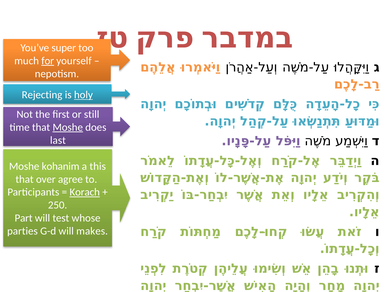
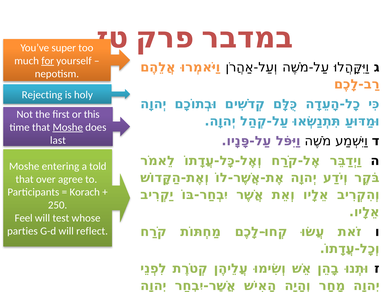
holy underline: present -> none
still: still -> this
kohanim: kohanim -> entering
this: this -> told
Korach underline: present -> none
Part: Part -> Feel
makes: makes -> reflect
